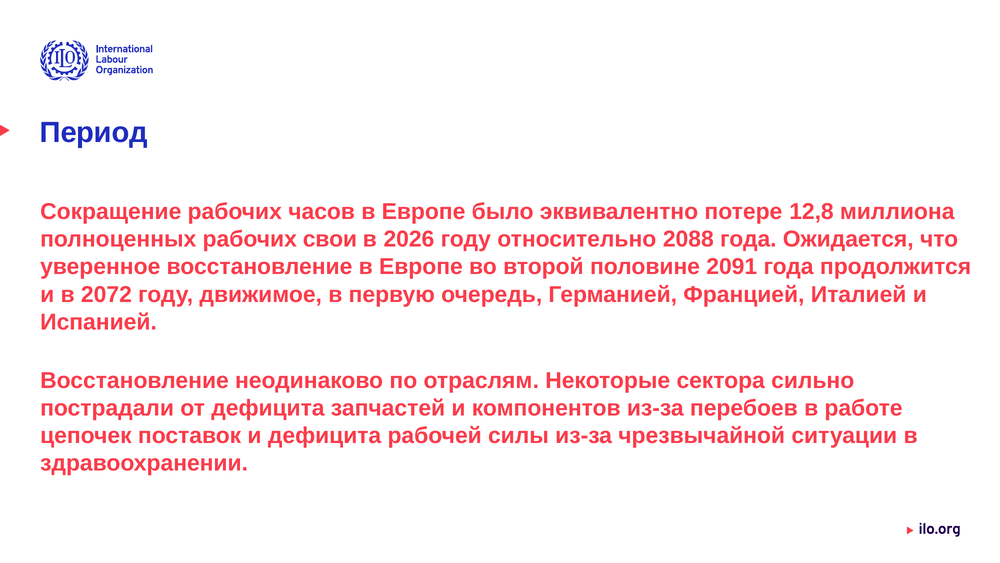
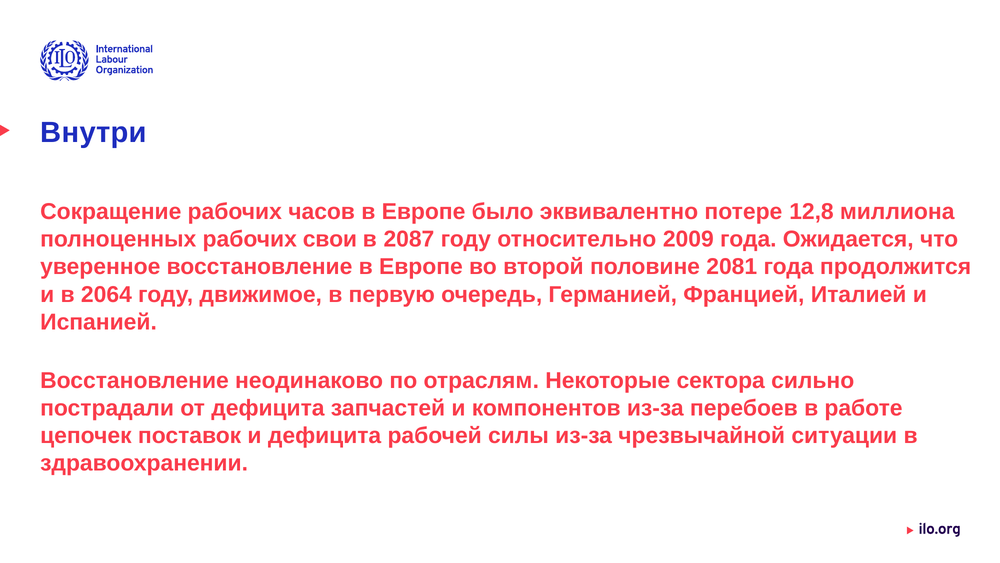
Период: Период -> Внутри
2026: 2026 -> 2087
2088: 2088 -> 2009
2091: 2091 -> 2081
2072: 2072 -> 2064
